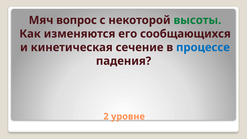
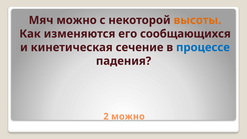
Мяч вопрос: вопрос -> можно
высоты colour: green -> orange
2 уровне: уровне -> можно
